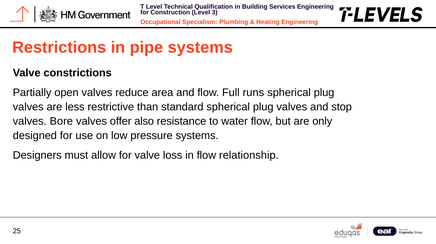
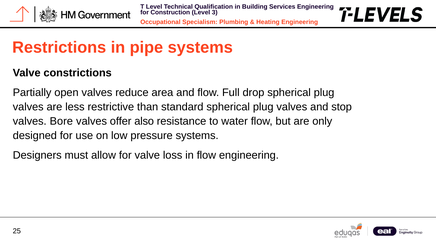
runs: runs -> drop
flow relationship: relationship -> engineering
